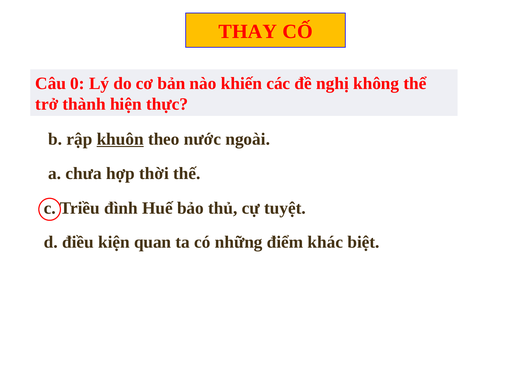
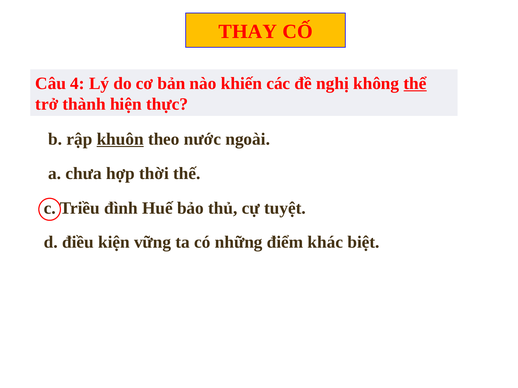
0: 0 -> 4
thể underline: none -> present
quan: quan -> vững
